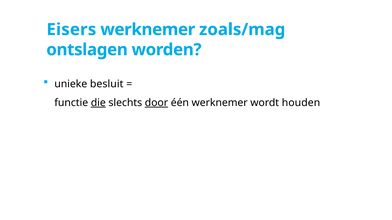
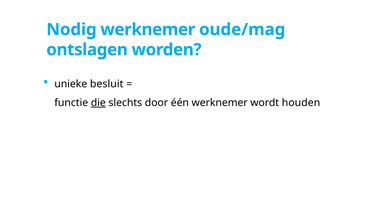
Eisers: Eisers -> Nodig
zoals/mag: zoals/mag -> oude/mag
door underline: present -> none
